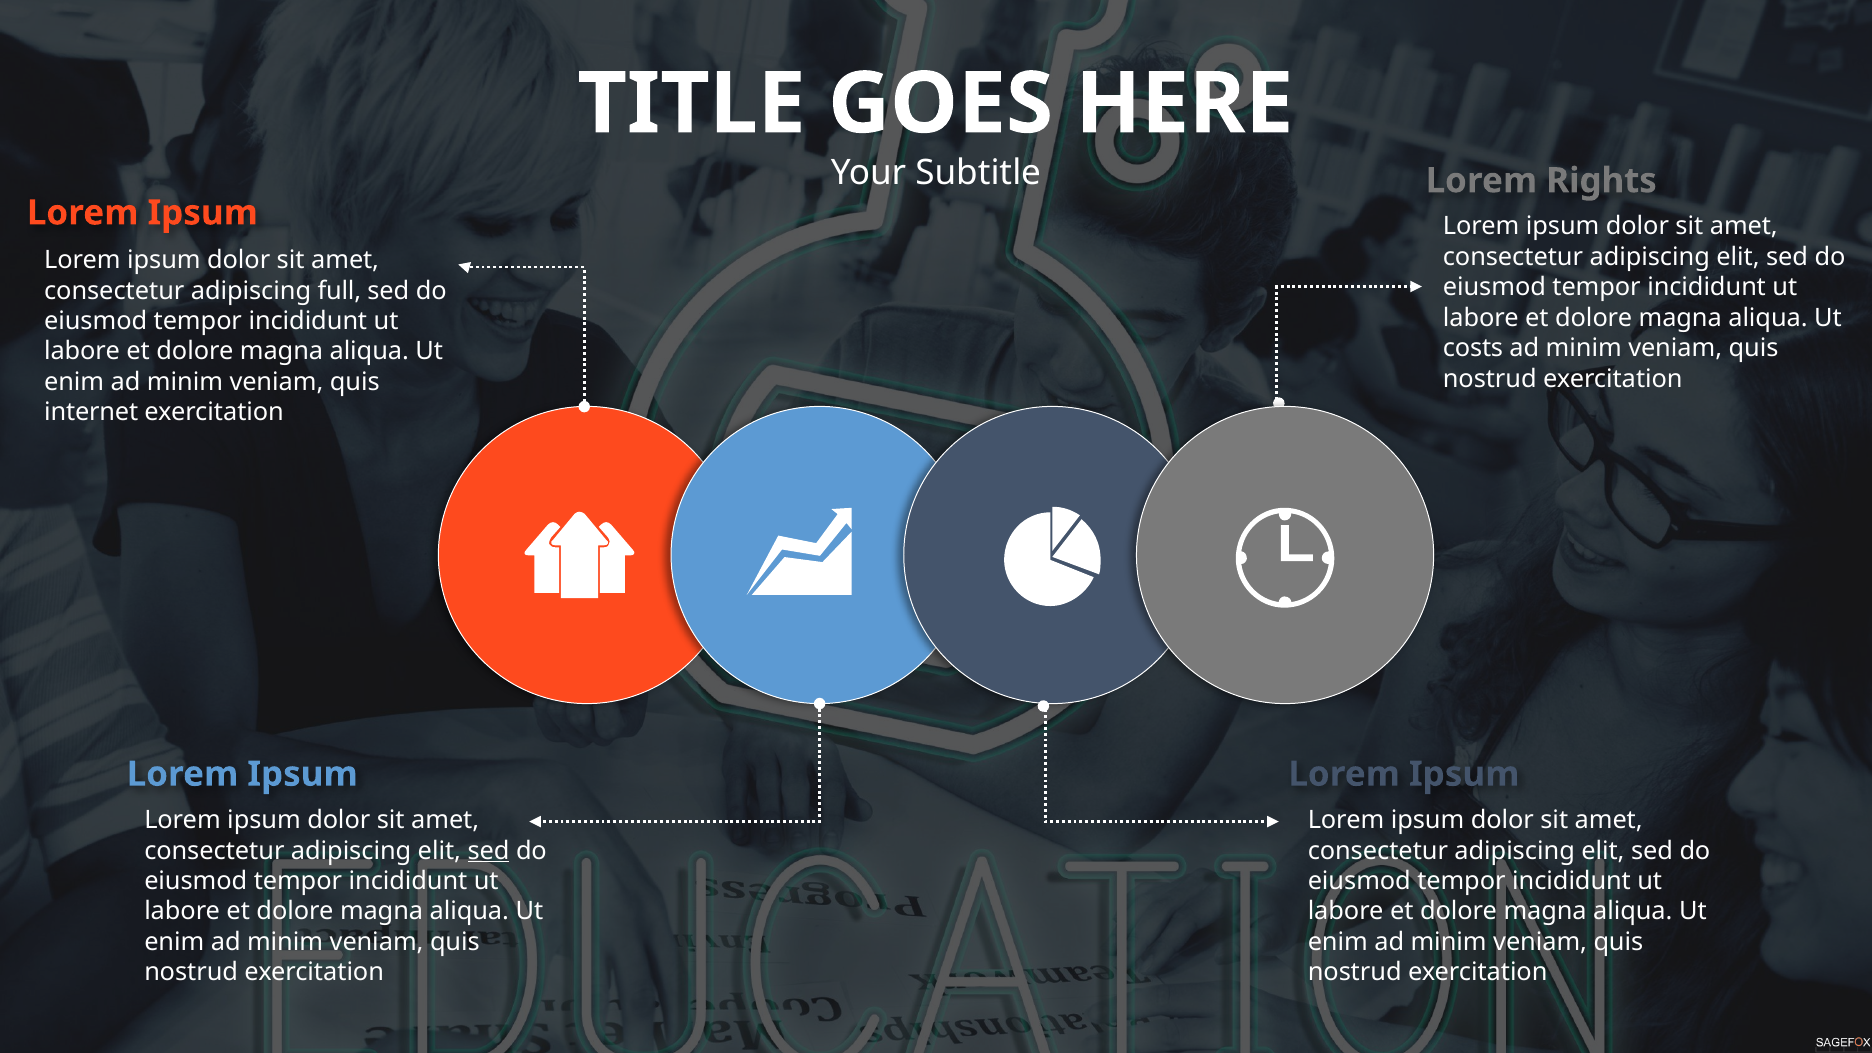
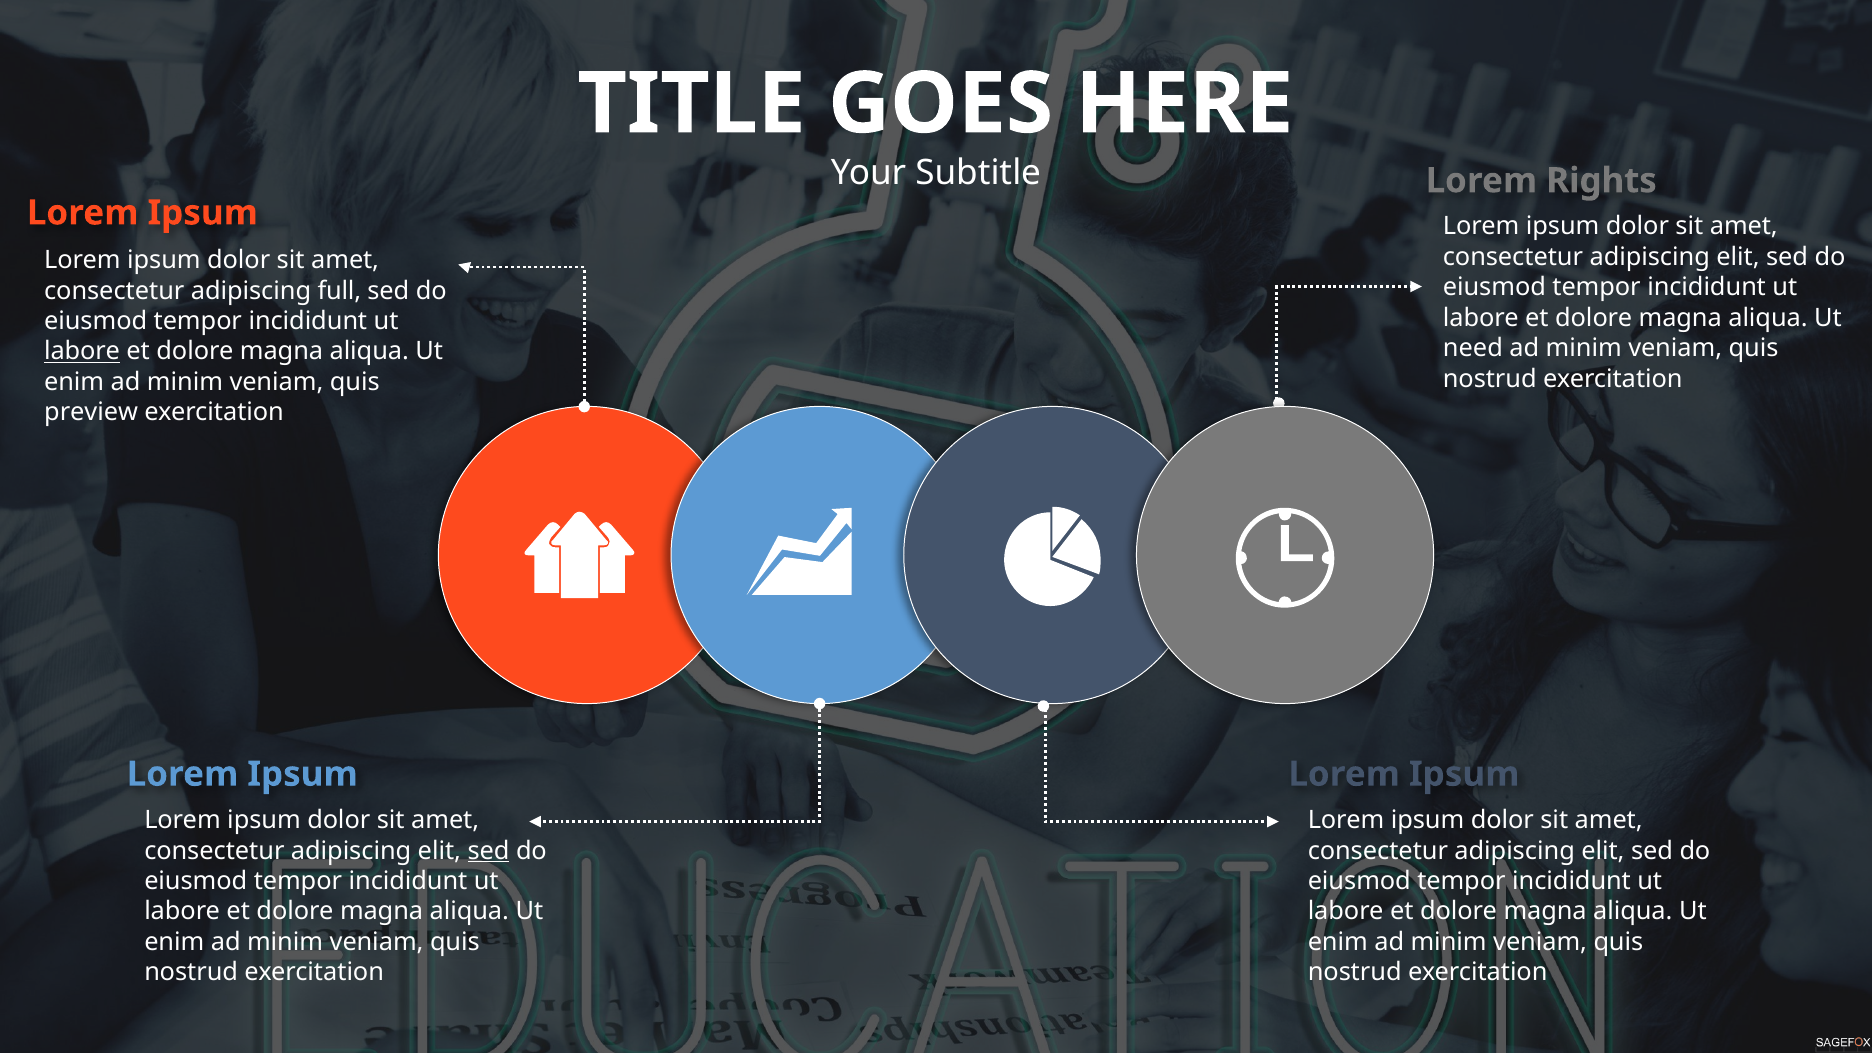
costs: costs -> need
labore at (82, 352) underline: none -> present
internet: internet -> preview
